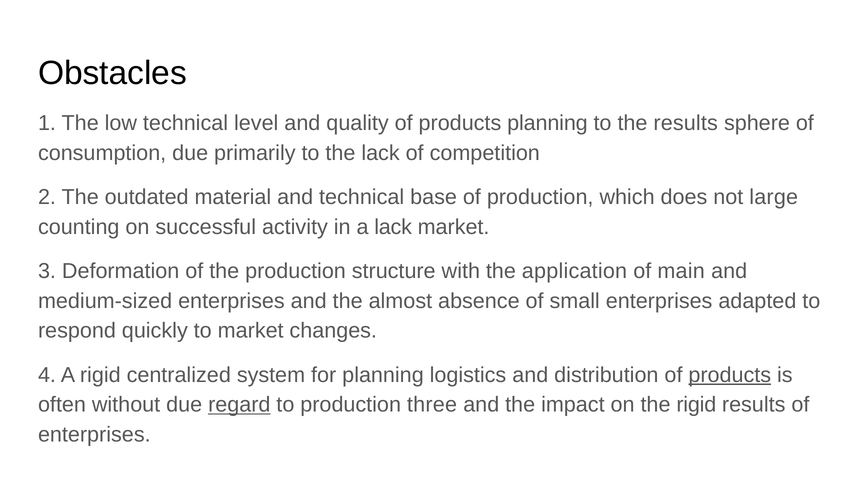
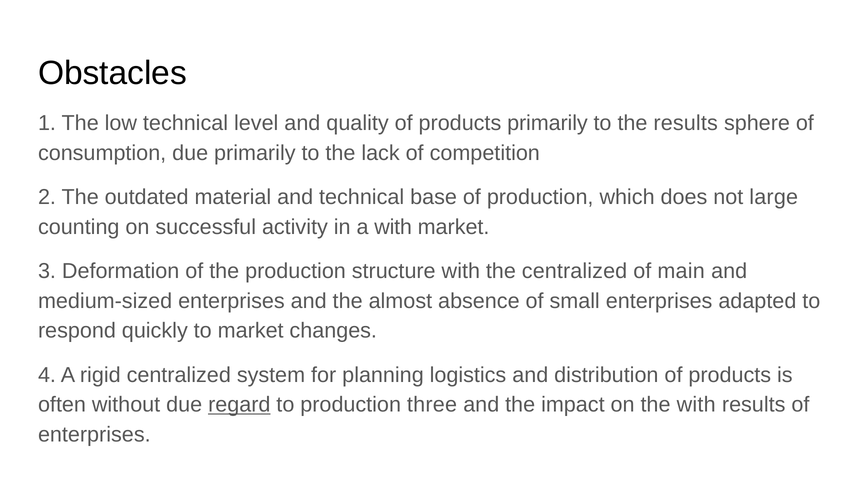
products planning: planning -> primarily
a lack: lack -> with
the application: application -> centralized
products at (730, 374) underline: present -> none
the rigid: rigid -> with
